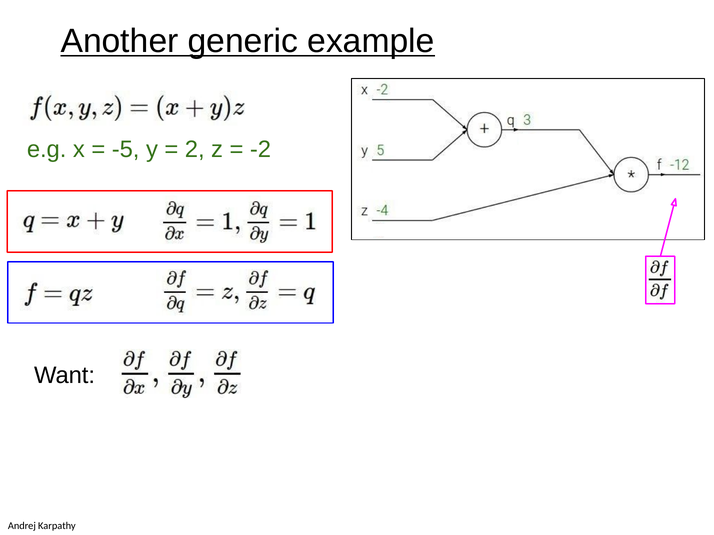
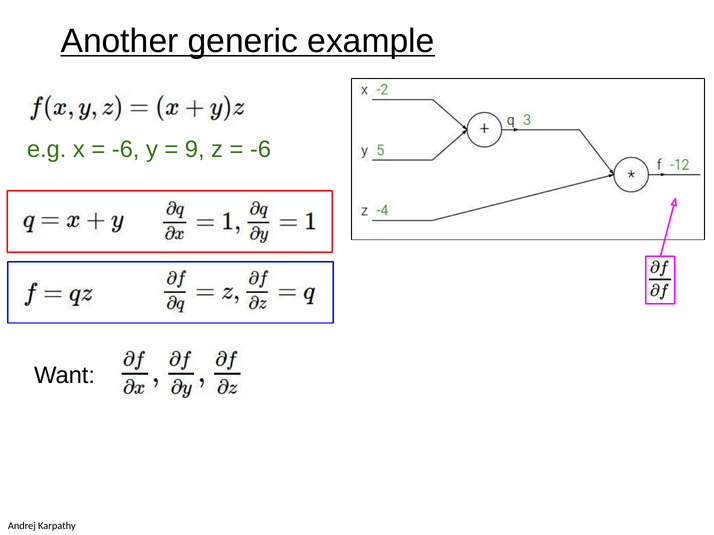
-5 at (126, 150): -5 -> -6
2: 2 -> 9
-2 at (260, 150): -2 -> -6
